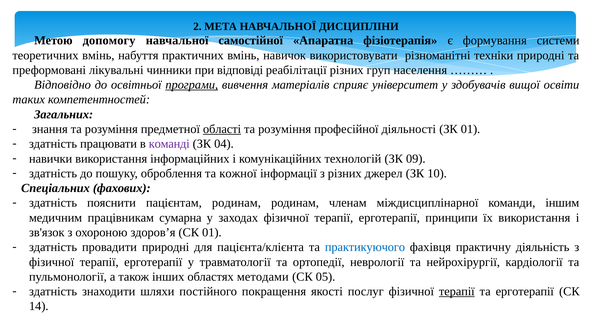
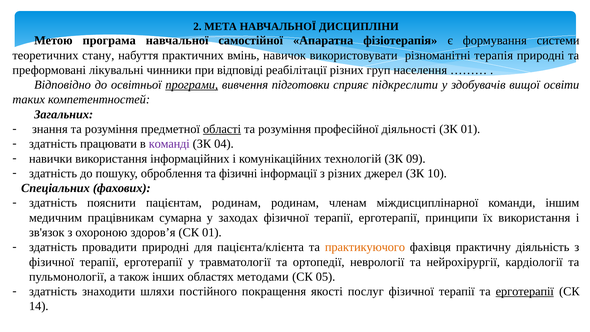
допомогу: допомогу -> програма
теоретичних вмінь: вмінь -> стану
техніки: техніки -> терапія
матеріалів: матеріалів -> підготовки
університет: університет -> підкреслити
кожної: кожної -> фізичні
практикуючого colour: blue -> orange
терапії at (457, 291) underline: present -> none
ерготерапії at (525, 291) underline: none -> present
